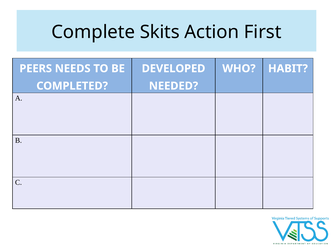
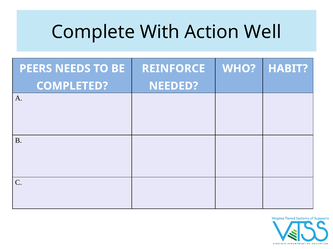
Skits: Skits -> With
First: First -> Well
DEVELOPED: DEVELOPED -> REINFORCE
